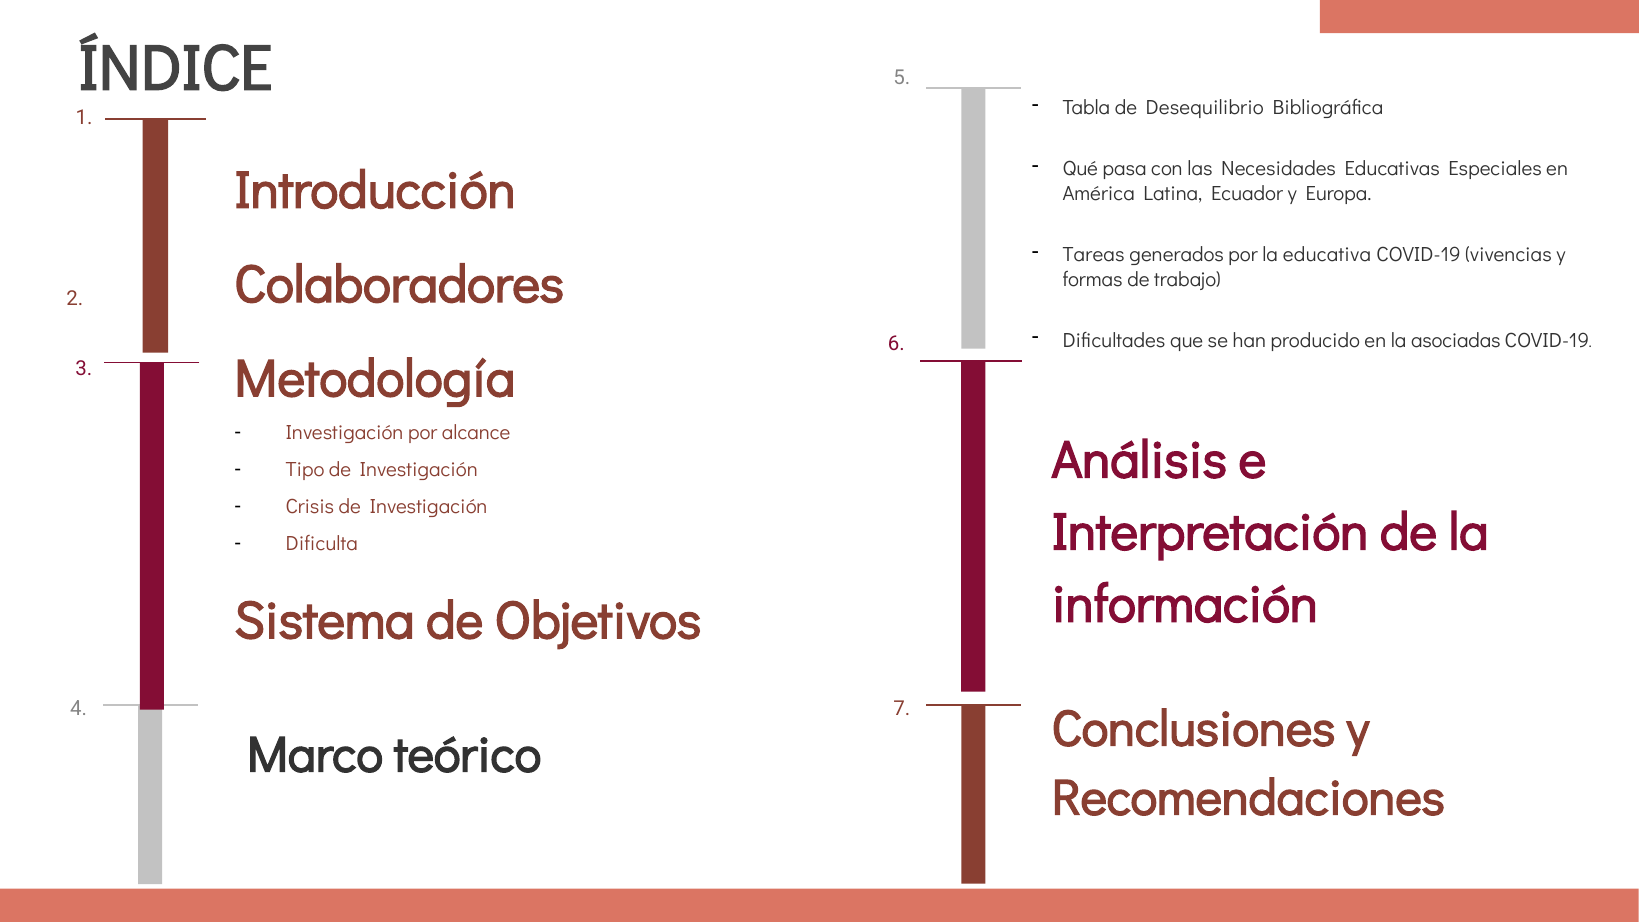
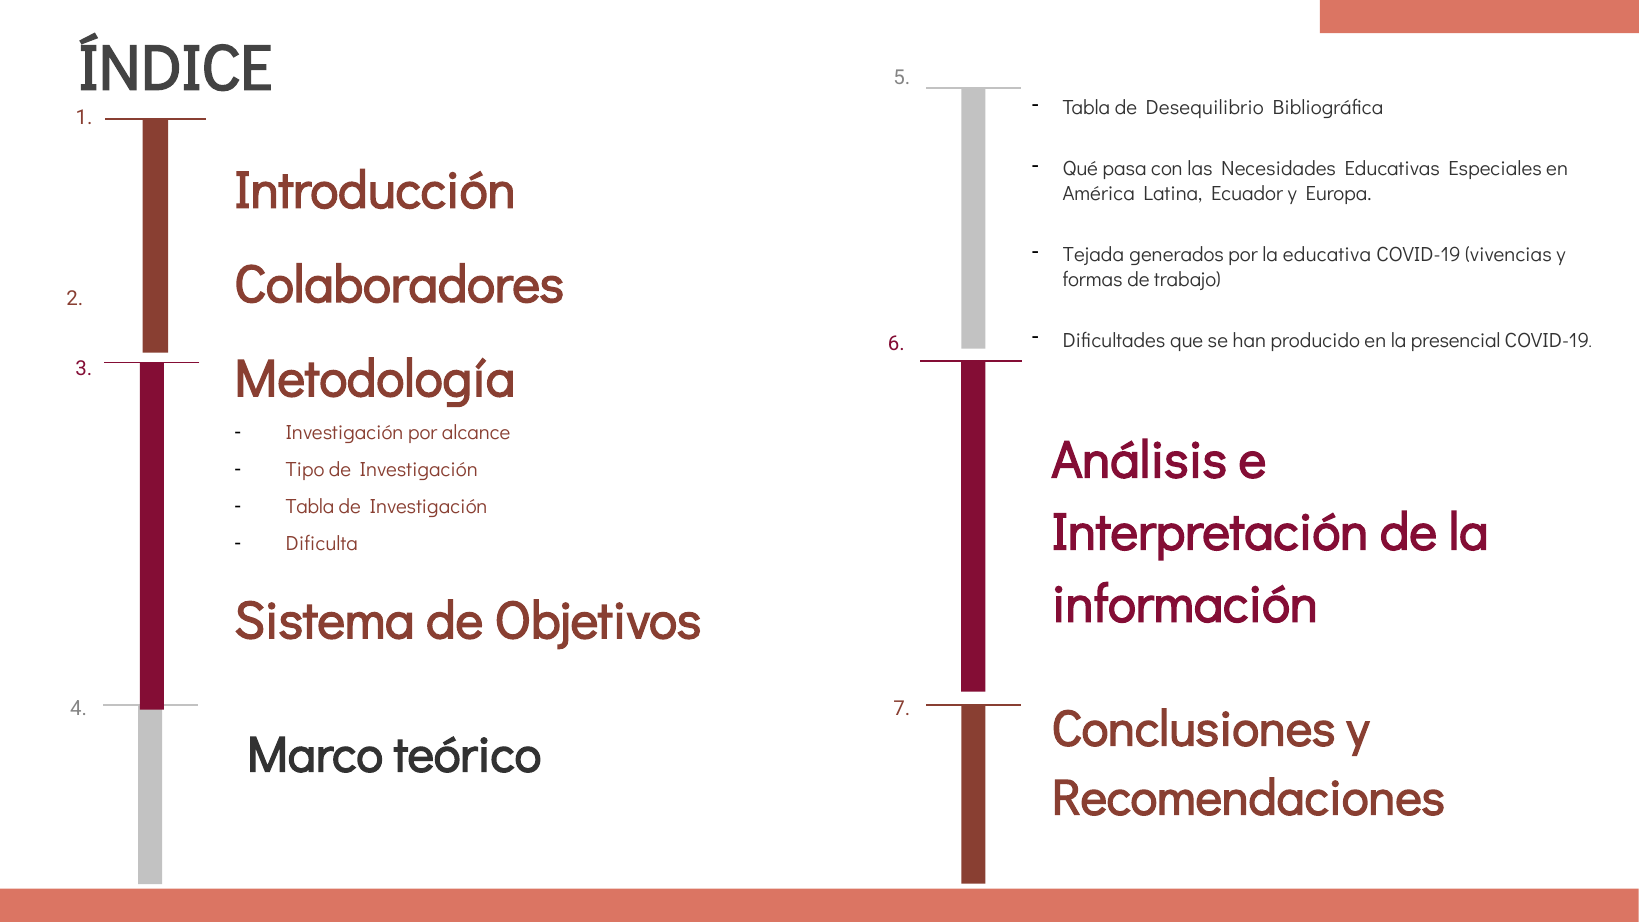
Tareas: Tareas -> Tejada
asociadas: asociadas -> presencial
Crisis at (310, 506): Crisis -> Tabla
